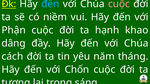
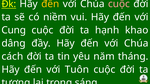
đến at (50, 4) colour: light blue -> yellow
Phận: Phận -> Cung
Chốn: Chốn -> Tuôn
